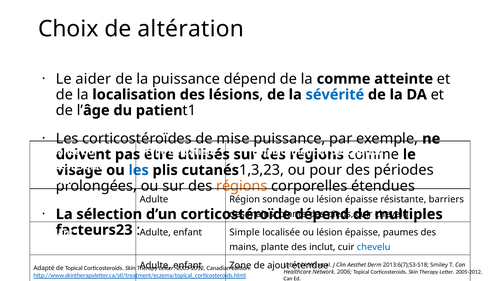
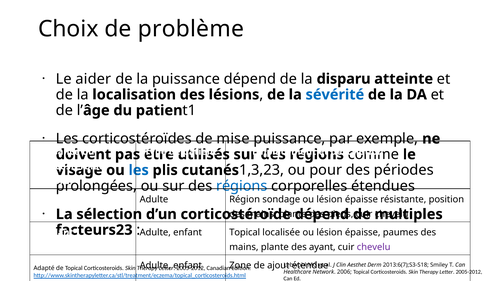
altération: altération -> problème
la comme: comme -> disparu
régions at (242, 186) colour: orange -> blue
barriers: barriers -> position
enfant Simple: Simple -> Topical
inclut: inclut -> ayant
chevelu at (374, 247) colour: blue -> purple
